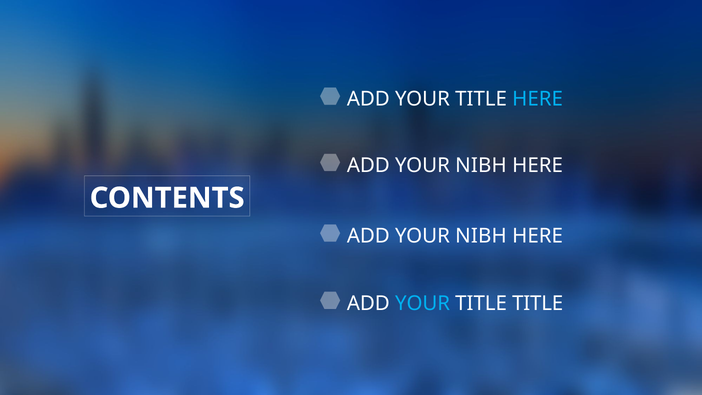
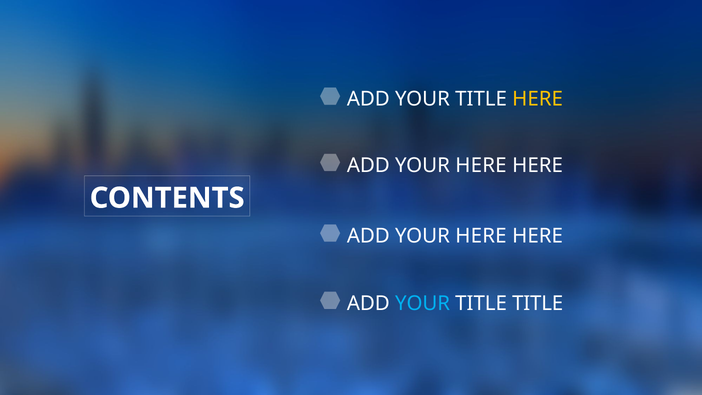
HERE at (538, 99) colour: light blue -> yellow
NIBH at (481, 165): NIBH -> HERE
NIBH at (481, 236): NIBH -> HERE
